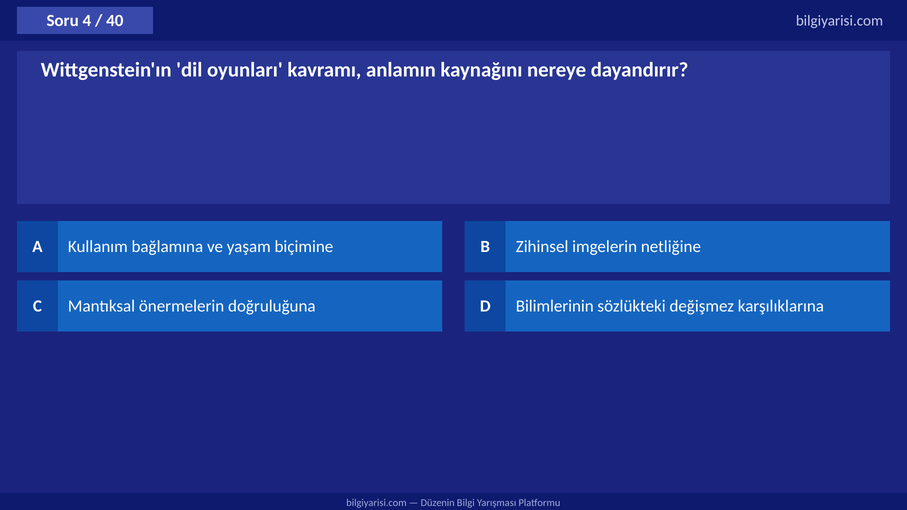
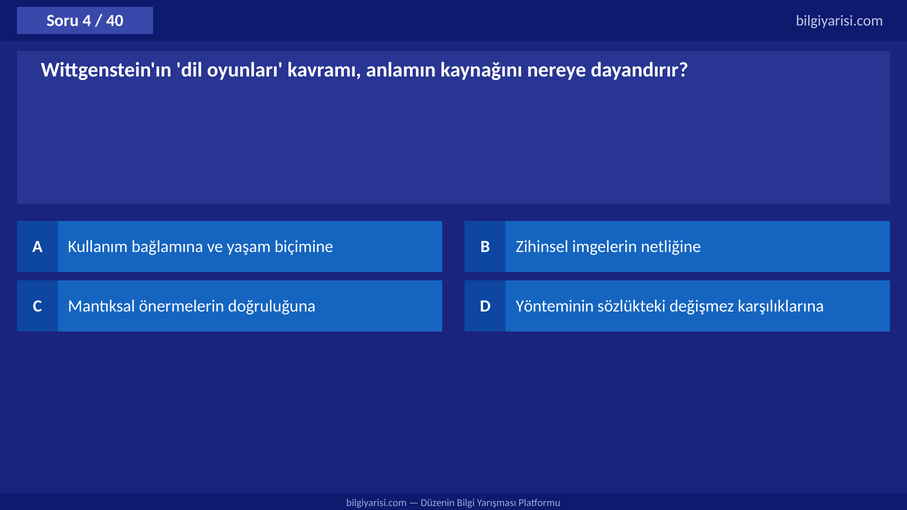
Bilimlerinin: Bilimlerinin -> Yönteminin
